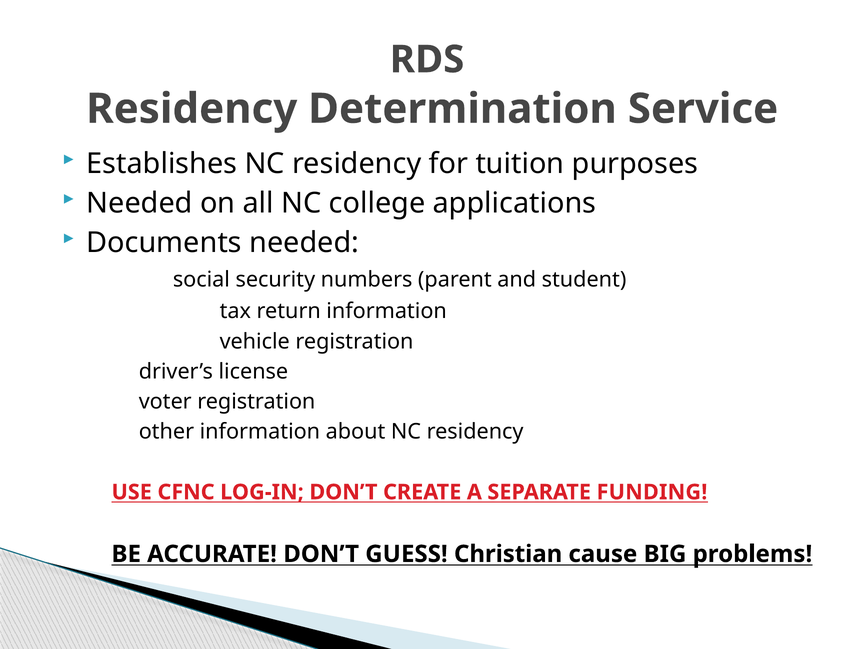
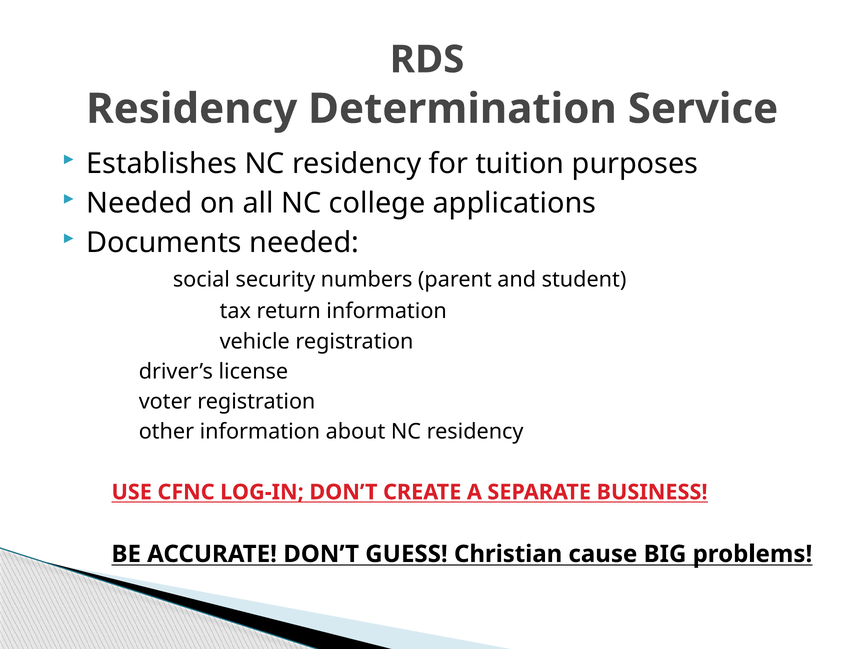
FUNDING: FUNDING -> BUSINESS
